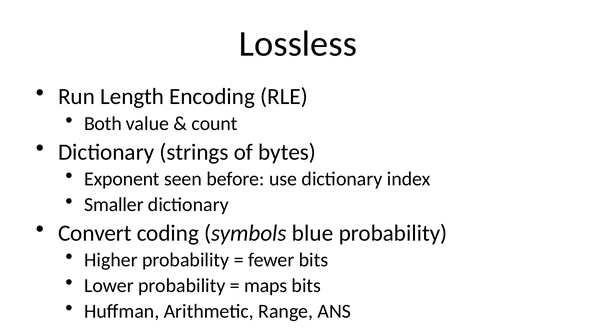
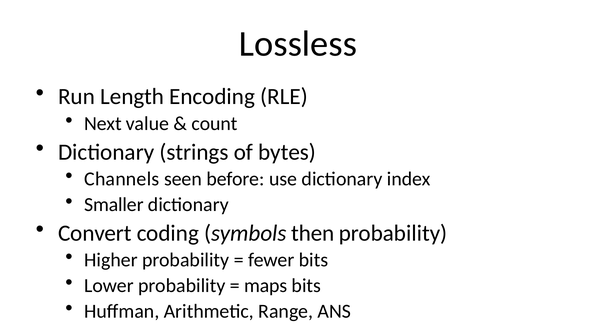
Both: Both -> Next
Exponent: Exponent -> Channels
blue: blue -> then
